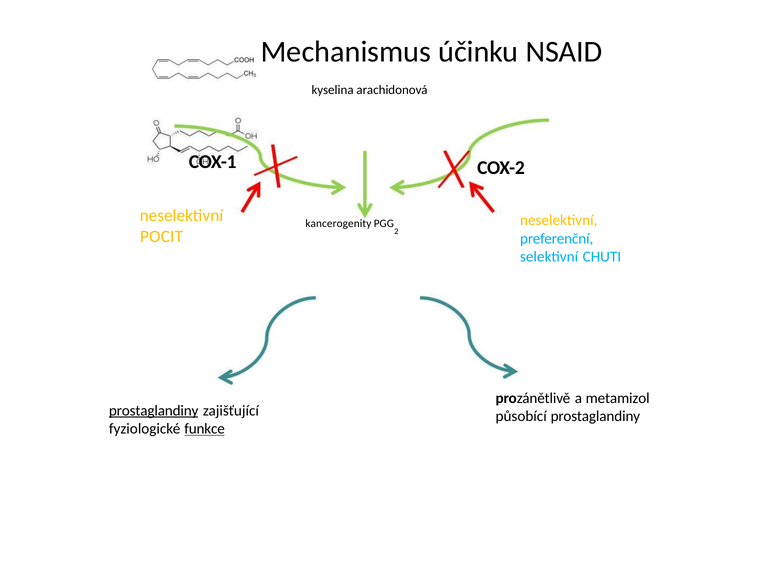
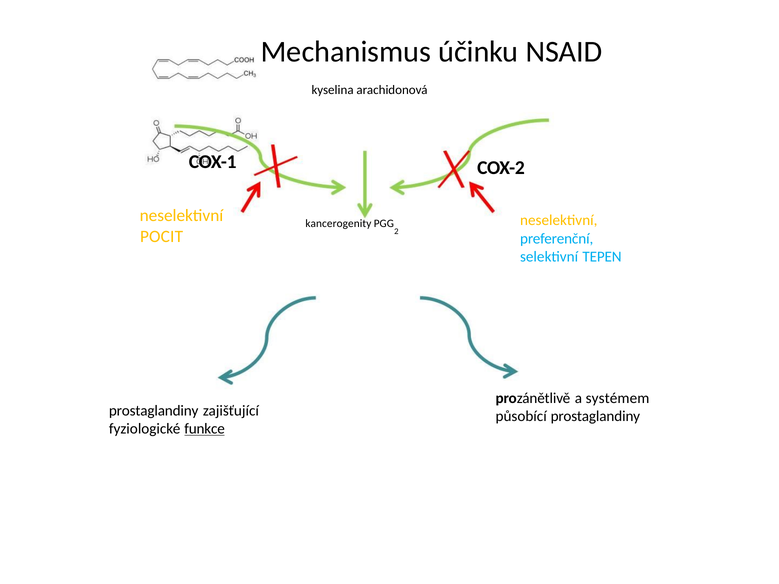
CHUTI: CHUTI -> TEPEN
metamizol: metamizol -> systémem
prostaglandiny at (154, 411) underline: present -> none
